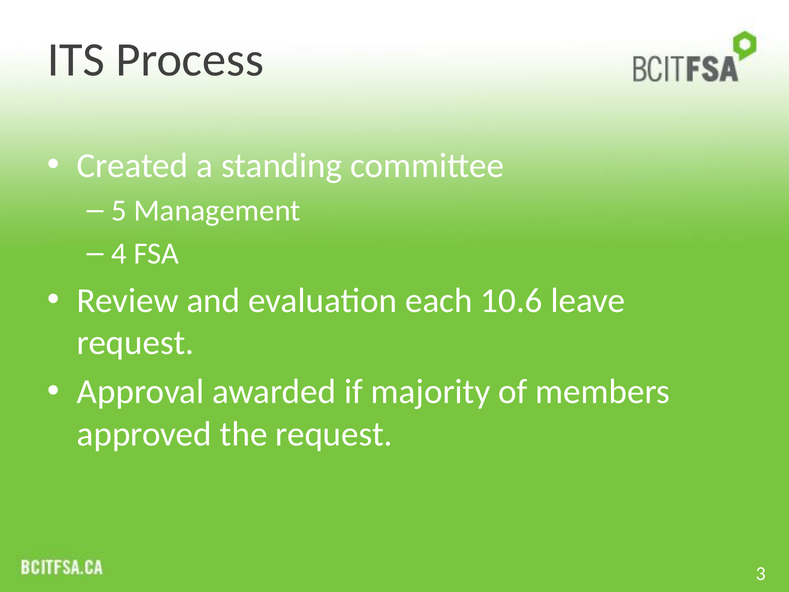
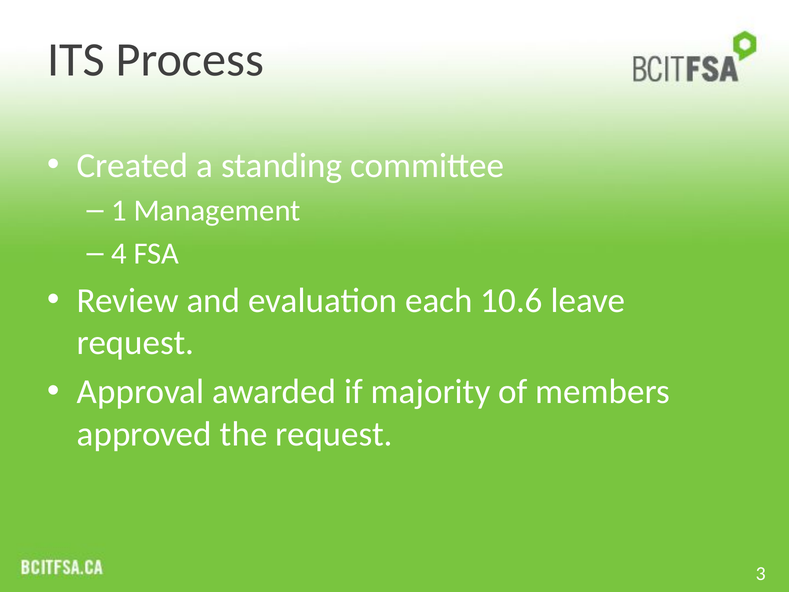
5: 5 -> 1
